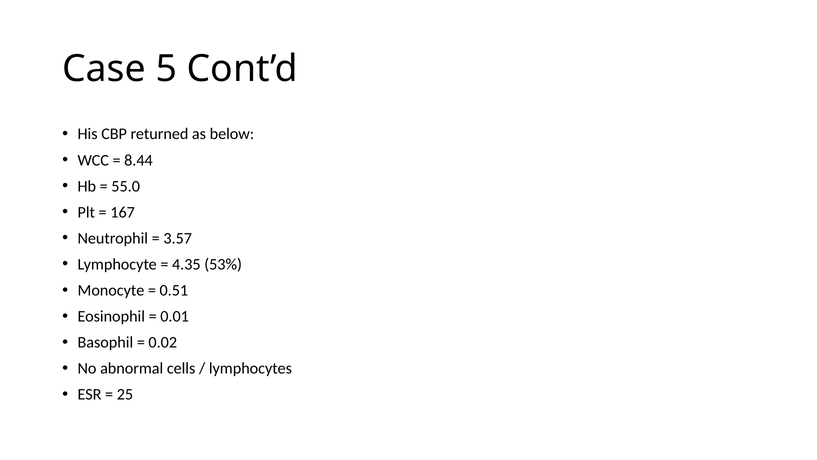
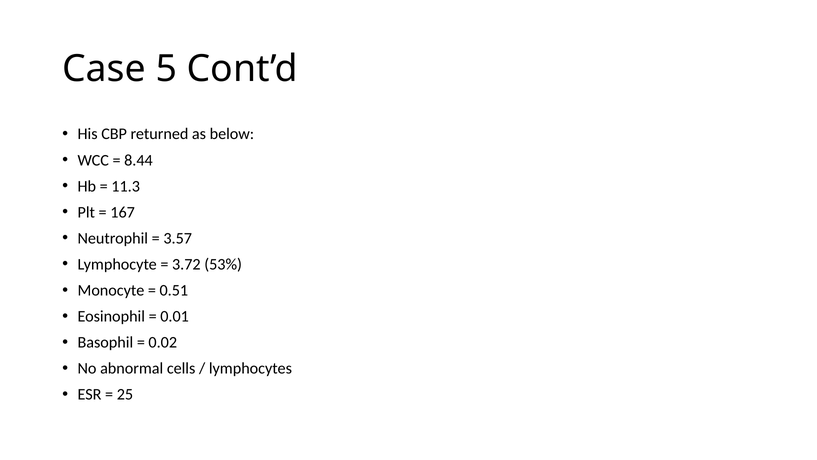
55.0: 55.0 -> 11.3
4.35: 4.35 -> 3.72
